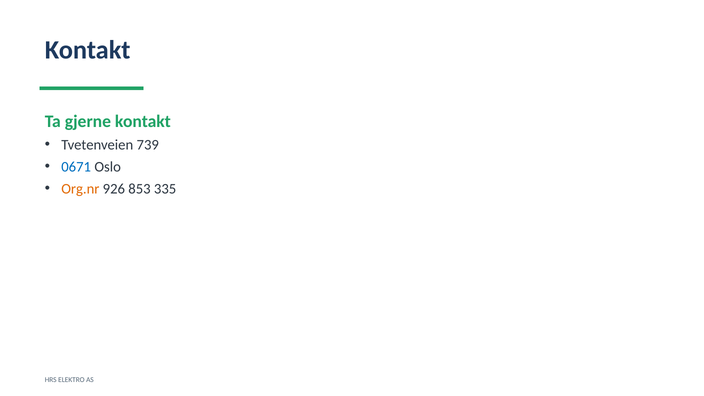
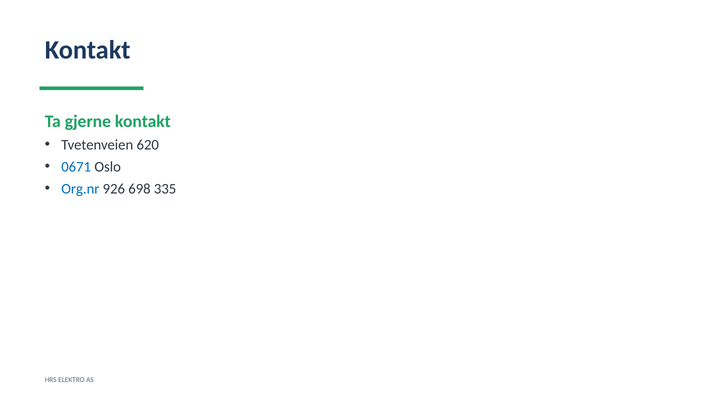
739: 739 -> 620
Org.nr colour: orange -> blue
853: 853 -> 698
